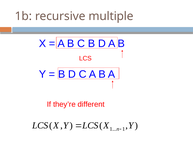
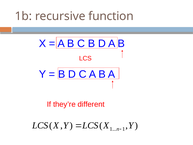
multiple: multiple -> function
